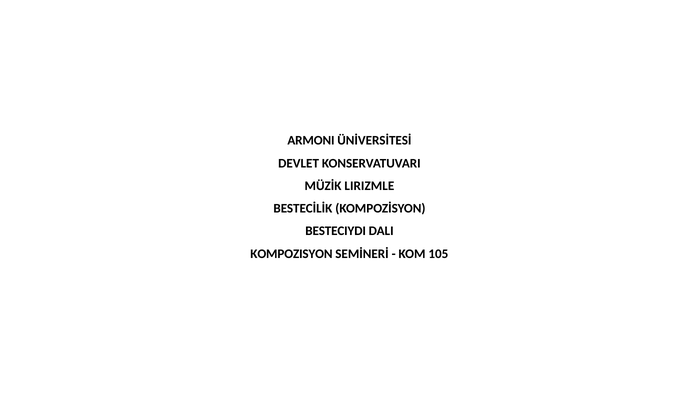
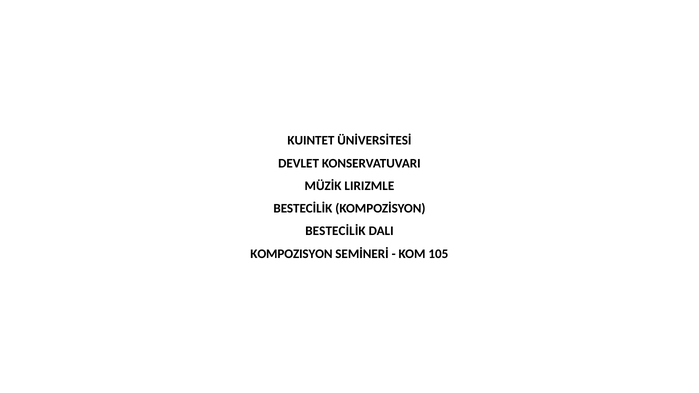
ARMONI: ARMONI -> KUINTET
BESTECIYDI at (336, 231): BESTECIYDI -> BESTECİLİK
